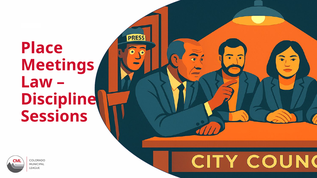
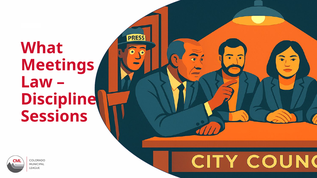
Place: Place -> What
